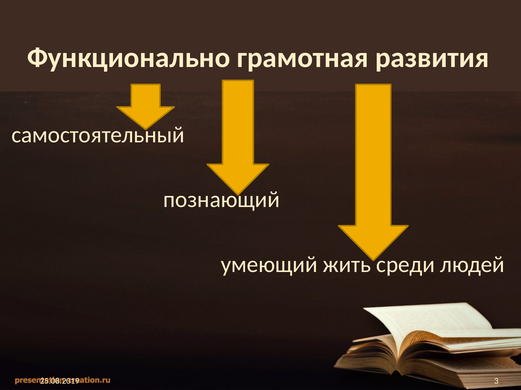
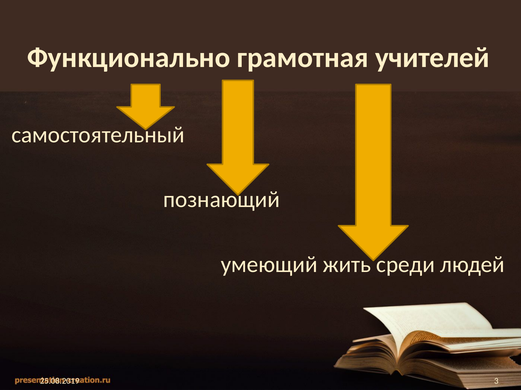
развития: развития -> учителей
